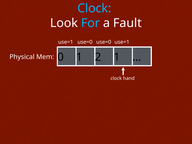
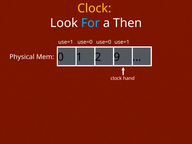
Clock at (94, 8) colour: light blue -> yellow
Fault: Fault -> Then
2 1: 1 -> 9
